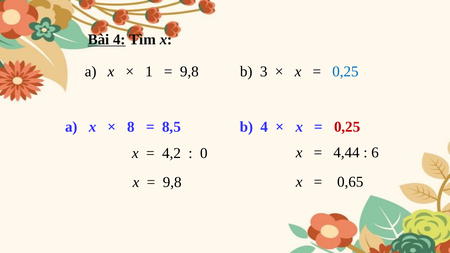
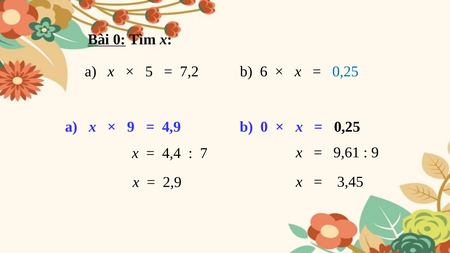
Bài 4: 4 -> 0
1: 1 -> 5
9,8 at (189, 72): 9,8 -> 7,2
3: 3 -> 6
8 at (131, 127): 8 -> 9
8,5: 8,5 -> 4,9
b 4: 4 -> 0
0,25 at (347, 127) colour: red -> black
4,44: 4,44 -> 9,61
6 at (375, 152): 6 -> 9
4,2: 4,2 -> 4,4
0: 0 -> 7
9,8 at (172, 182): 9,8 -> 2,9
0,65: 0,65 -> 3,45
